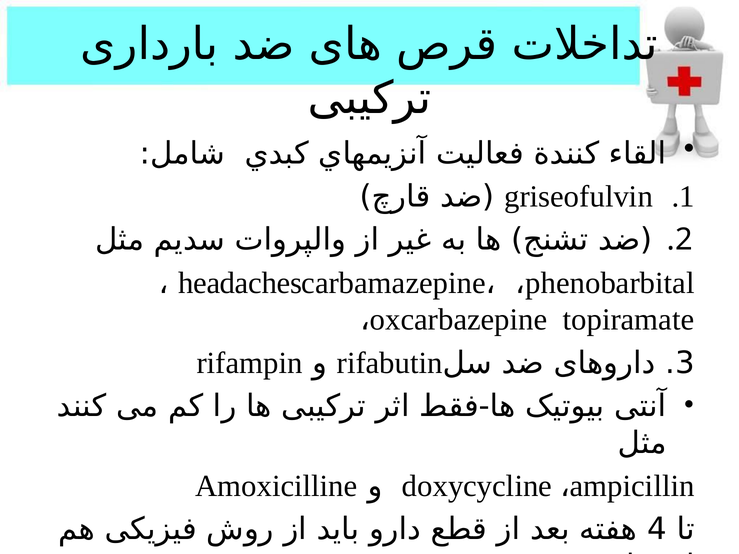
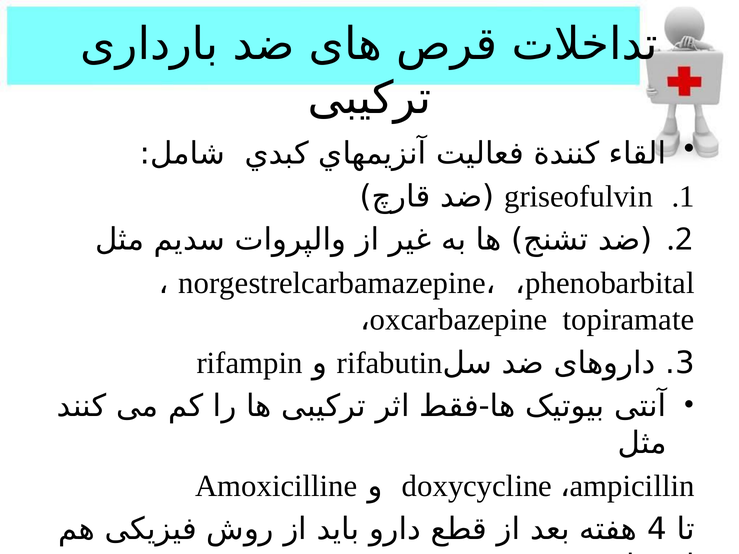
headaches: headaches -> norgestrel
